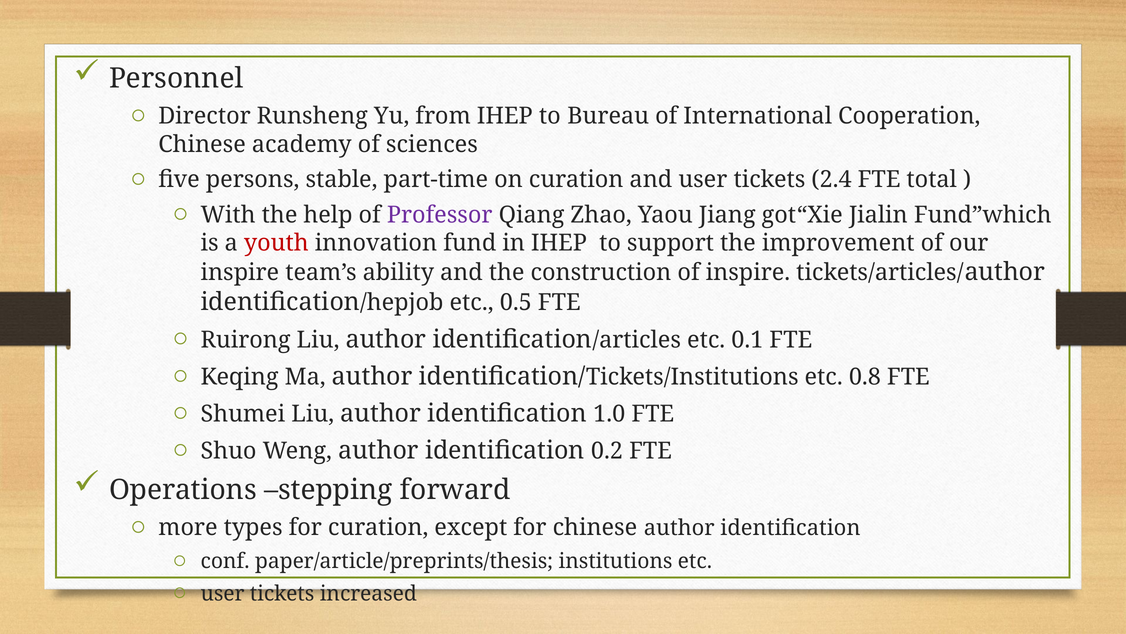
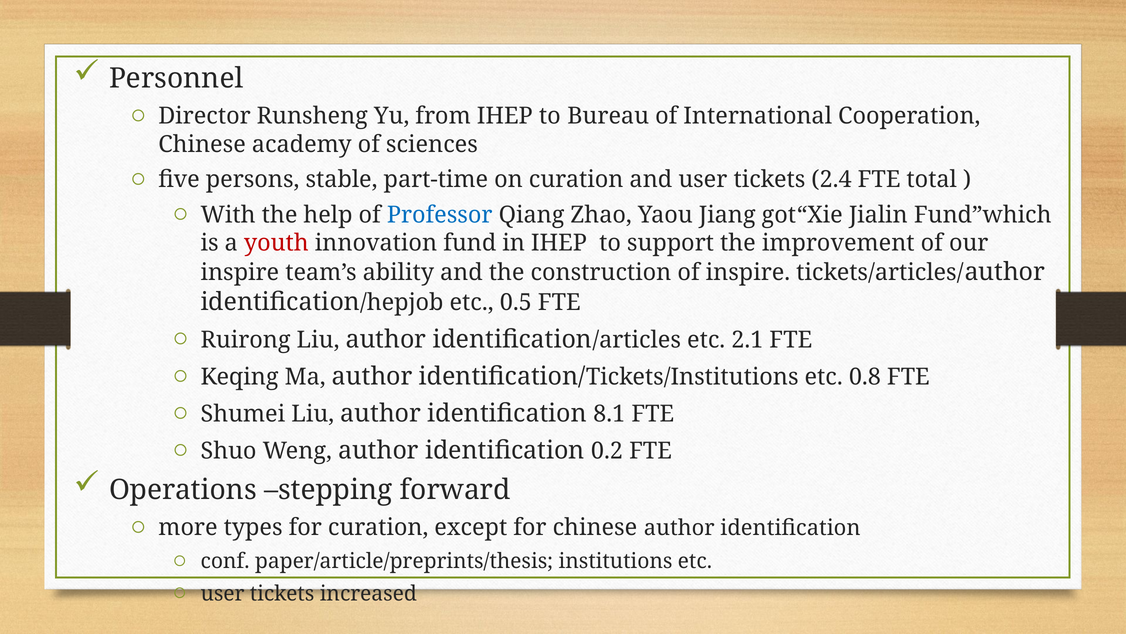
Professor colour: purple -> blue
0.1: 0.1 -> 2.1
1.0: 1.0 -> 8.1
